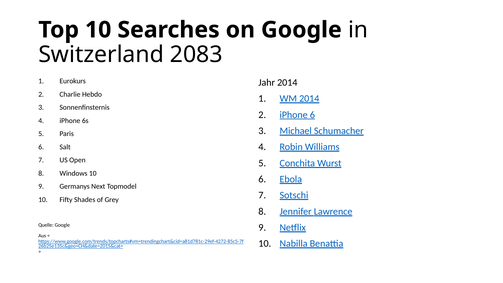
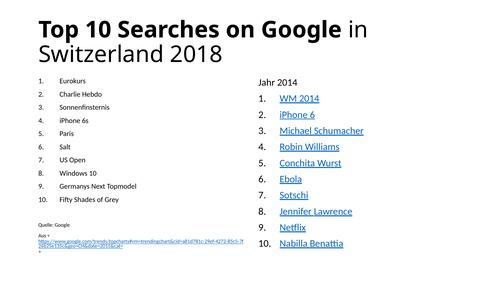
2083: 2083 -> 2018
